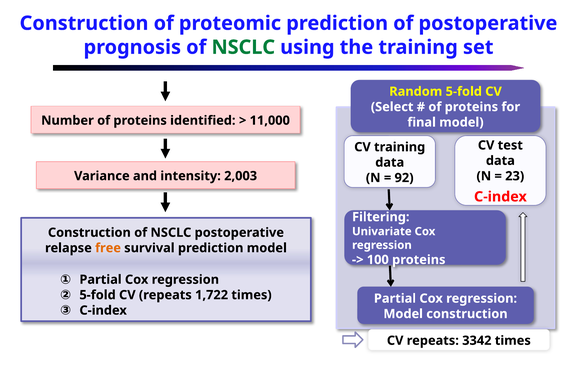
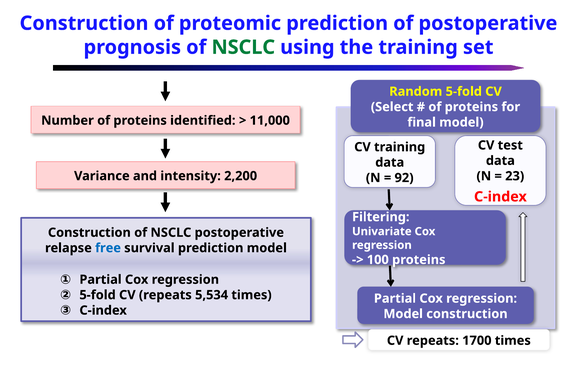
2,003: 2,003 -> 2,200
free colour: orange -> blue
1,722: 1,722 -> 5,534
3342: 3342 -> 1700
